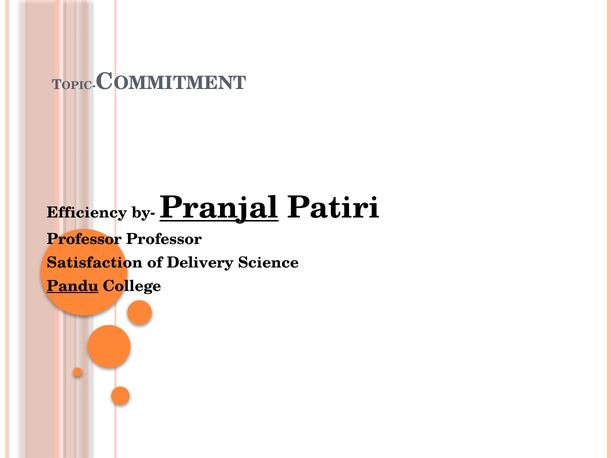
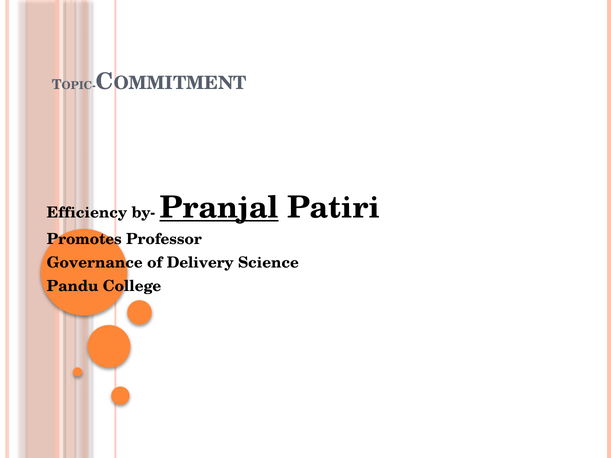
Professor at (84, 239): Professor -> Promotes
Satisfaction: Satisfaction -> Governance
Pandu underline: present -> none
